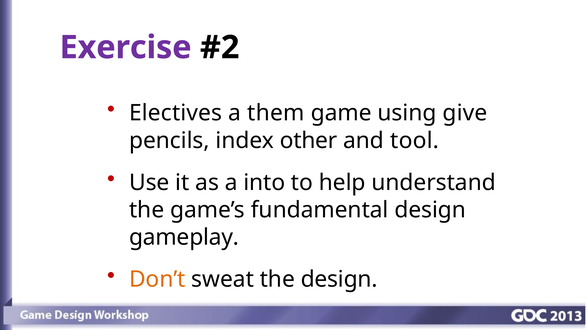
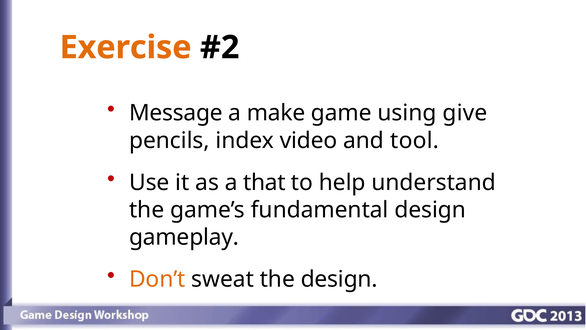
Exercise colour: purple -> orange
Electives: Electives -> Message
them: them -> make
other: other -> video
into: into -> that
